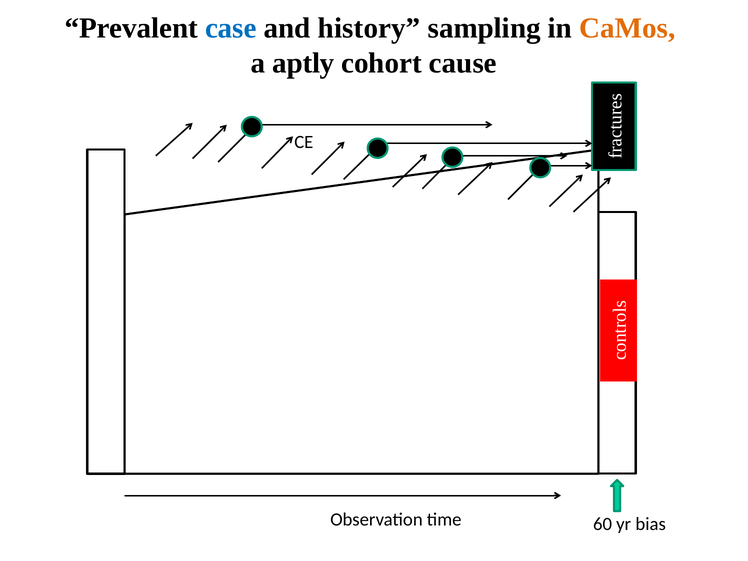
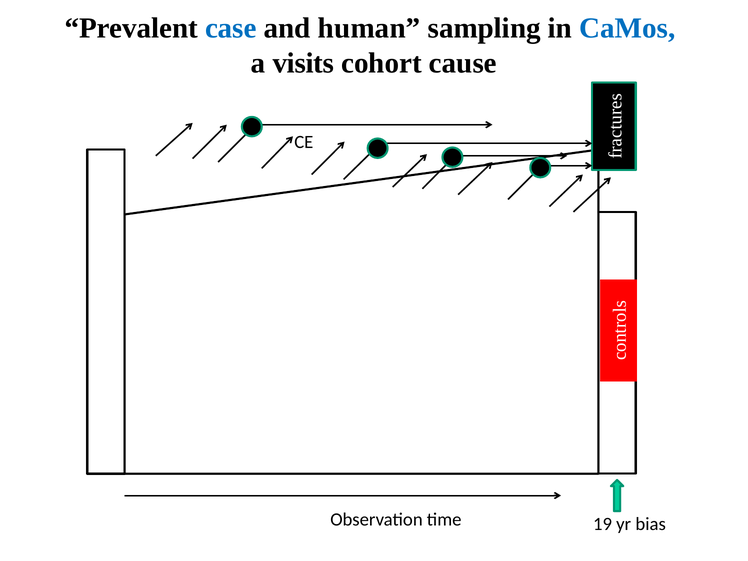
history: history -> human
CaMos colour: orange -> blue
aptly: aptly -> visits
60: 60 -> 19
